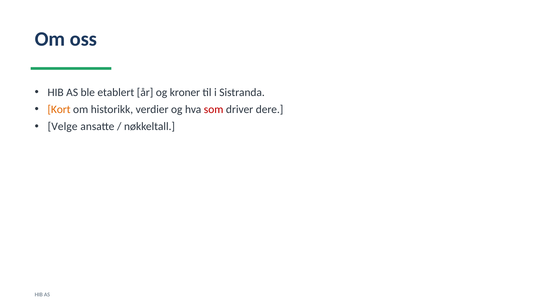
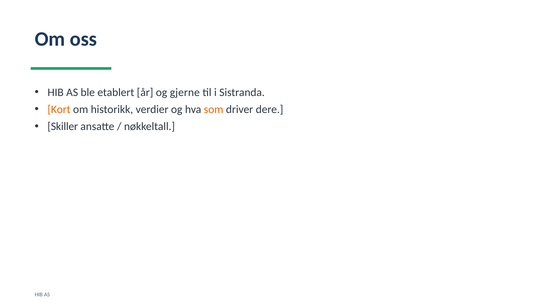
kroner: kroner -> gjerne
som colour: red -> orange
Velge: Velge -> Skiller
